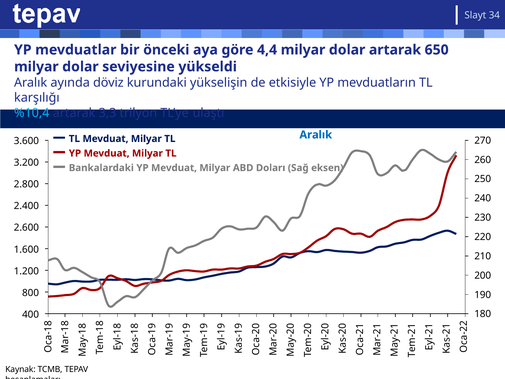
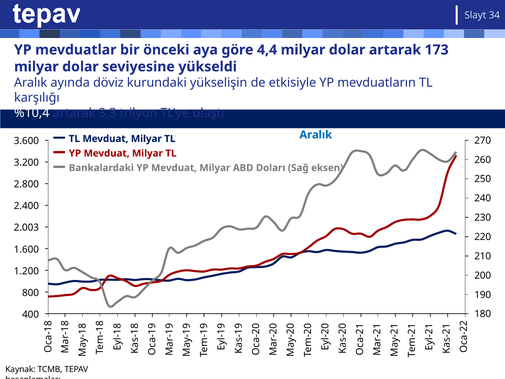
650: 650 -> 173
%10,4 colour: light blue -> white
2.600: 2.600 -> 2.003
